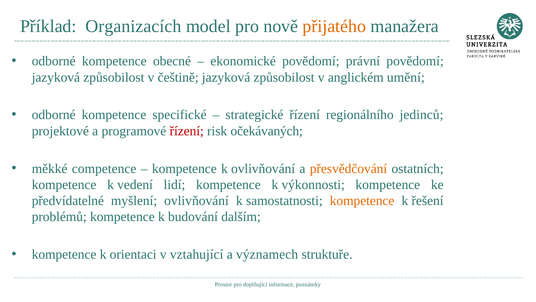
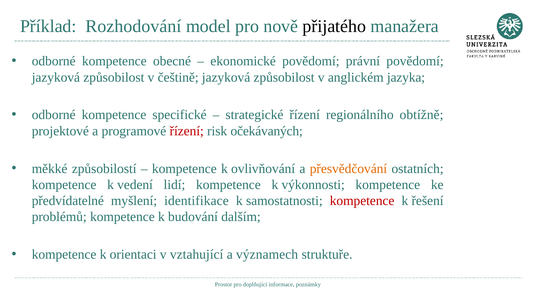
Organizacích: Organizacích -> Rozhodování
přijatého colour: orange -> black
umění: umění -> jazyka
jedinců: jedinců -> obtížně
competence: competence -> způsobilostí
myšlení ovlivňování: ovlivňování -> identifikace
kompetence at (362, 200) colour: orange -> red
